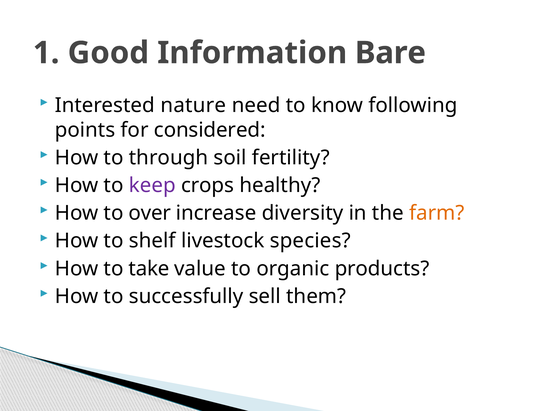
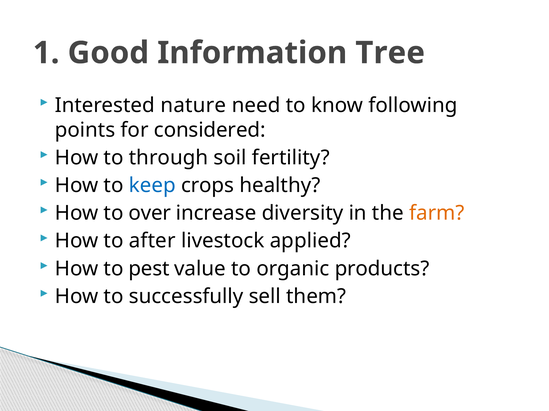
Bare: Bare -> Tree
keep colour: purple -> blue
shelf: shelf -> after
species: species -> applied
take: take -> pest
